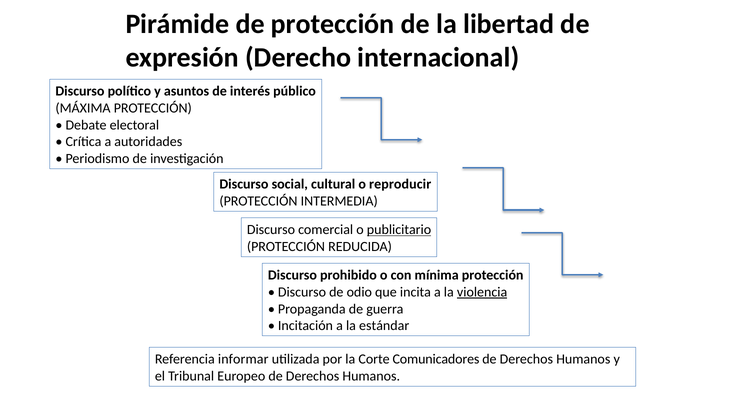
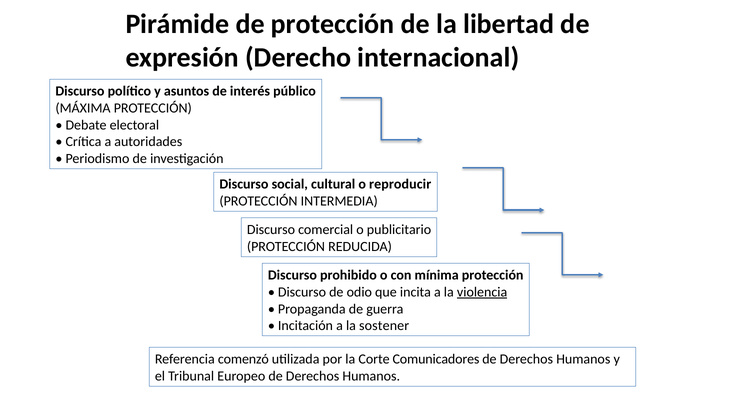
publicitario underline: present -> none
estándar: estándar -> sostener
informar: informar -> comenzó
